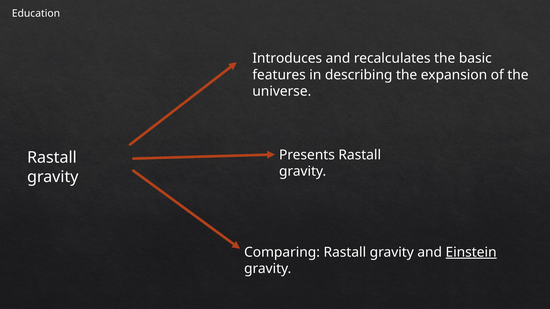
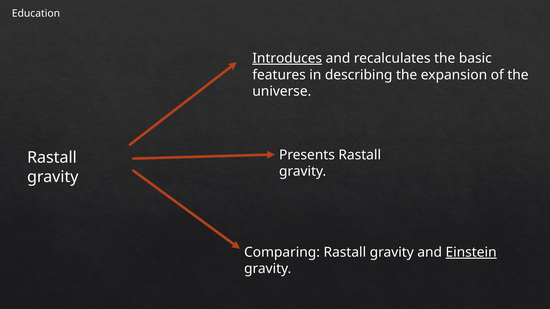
Introduces underline: none -> present
